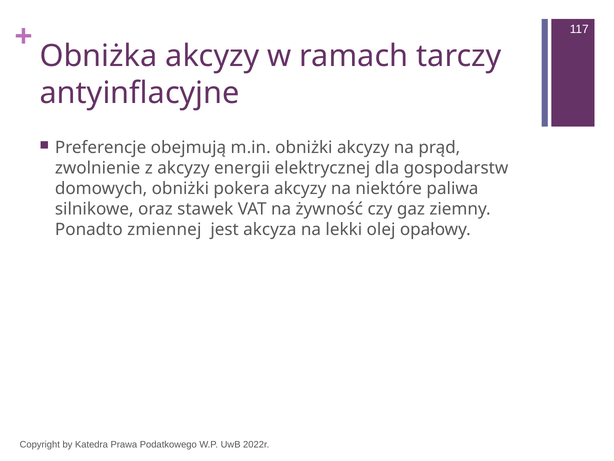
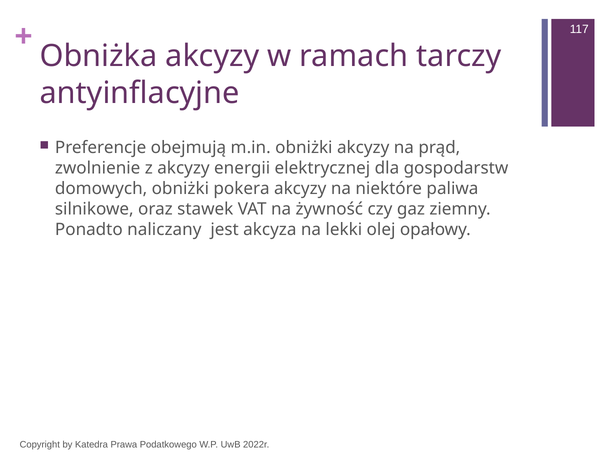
zmiennej: zmiennej -> naliczany
